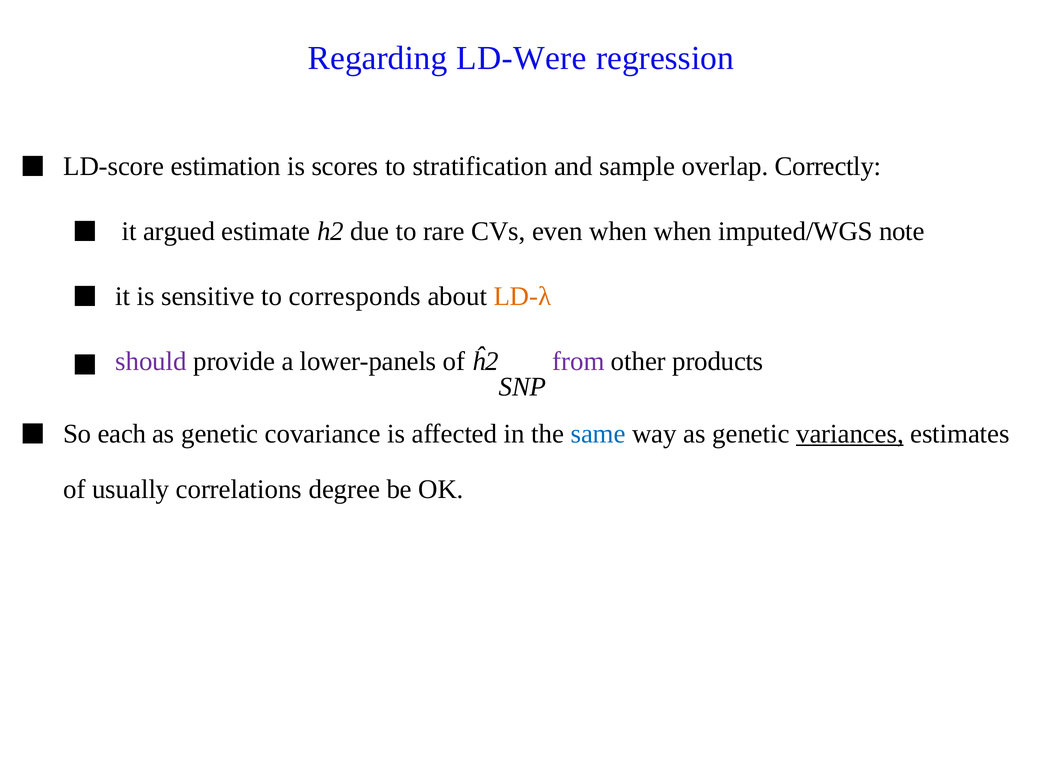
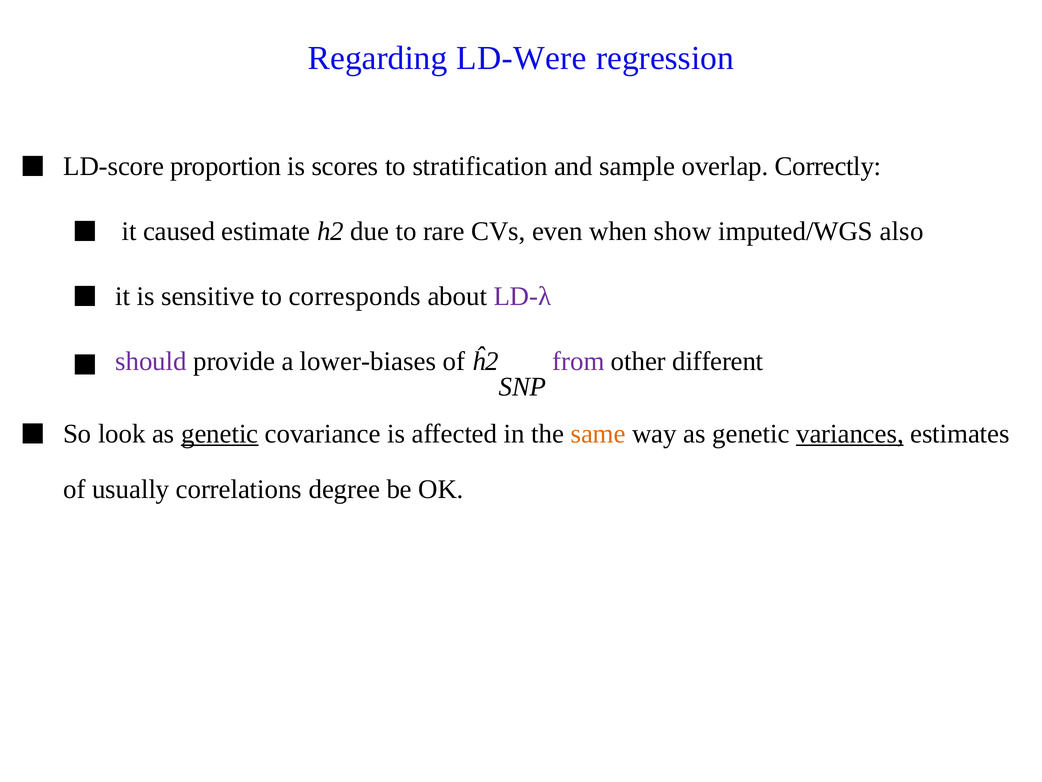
estimation: estimation -> proportion
argued: argued -> caused
when when: when -> show
note: note -> also
LD-λ colour: orange -> purple
products: products -> different
lower-panels: lower-panels -> lower-biases
each: each -> look
genetic at (220, 433) underline: none -> present
same colour: blue -> orange
